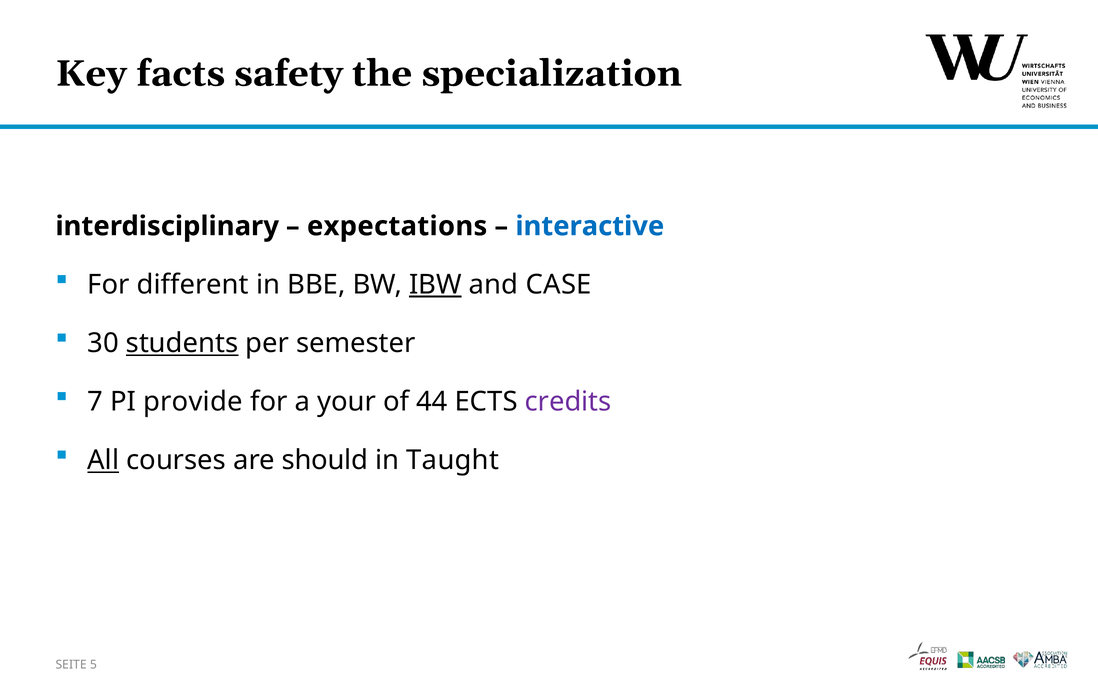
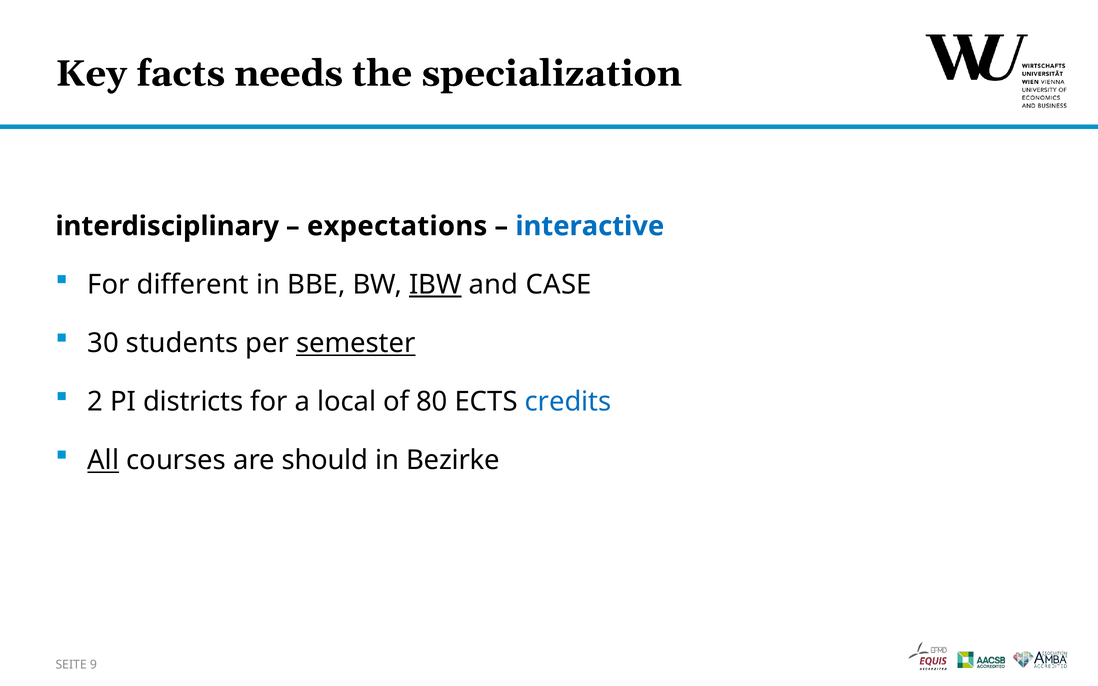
safety: safety -> needs
students underline: present -> none
semester underline: none -> present
7: 7 -> 2
provide: provide -> districts
your: your -> local
44: 44 -> 80
credits colour: purple -> blue
Taught: Taught -> Bezirke
5: 5 -> 9
